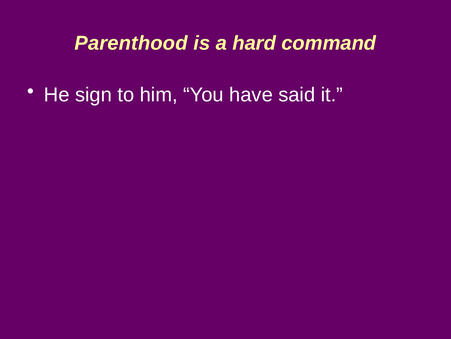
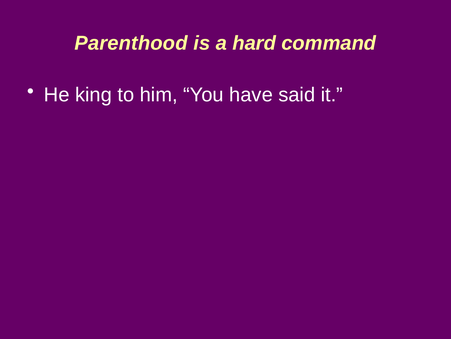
sign: sign -> king
